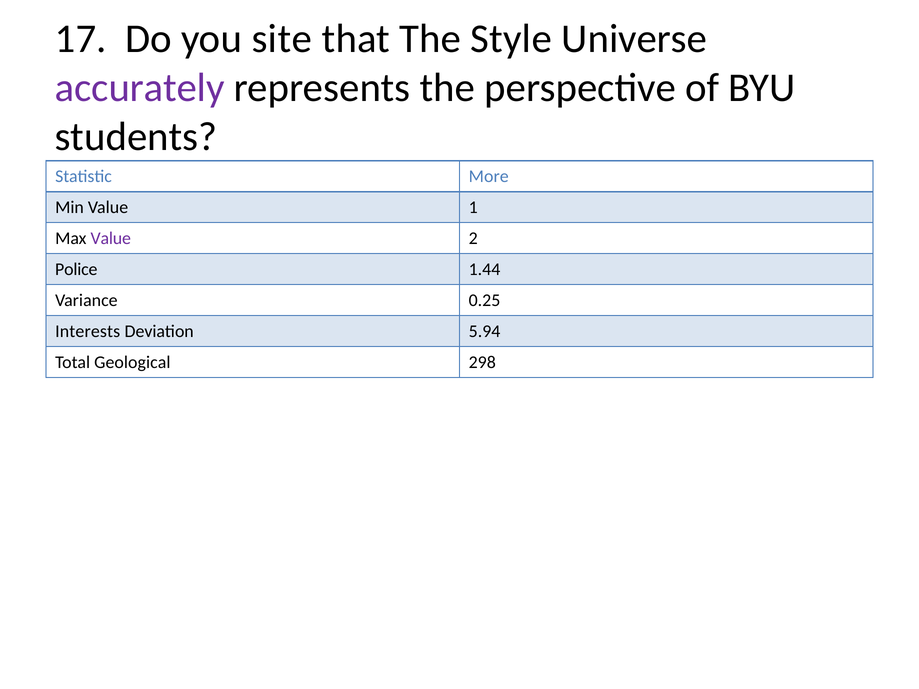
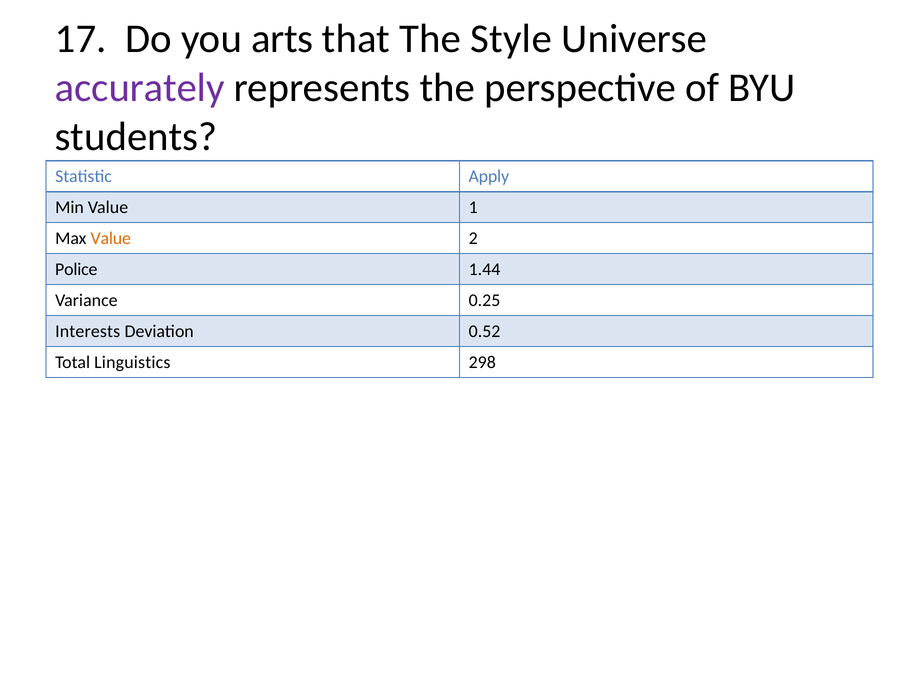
site: site -> arts
More: More -> Apply
Value at (111, 238) colour: purple -> orange
5.94: 5.94 -> 0.52
Geological: Geological -> Linguistics
